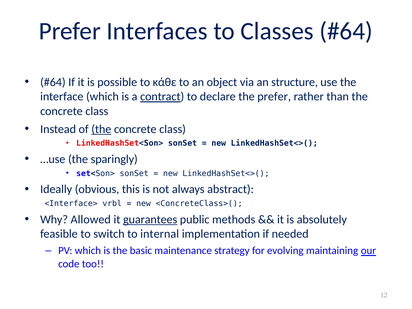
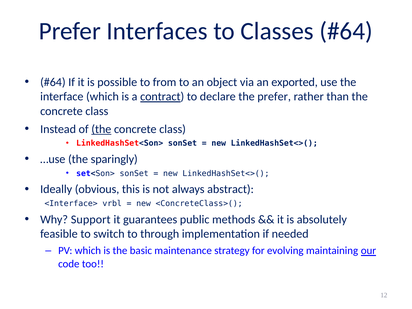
κάθε: κάθε -> from
structure: structure -> exported
Allowed: Allowed -> Support
guarantees underline: present -> none
internal: internal -> through
